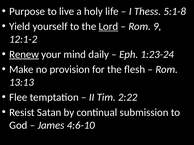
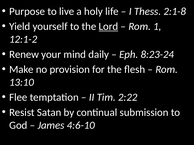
5:1-8: 5:1-8 -> 2:1-8
9: 9 -> 1
Renew underline: present -> none
1:23-24: 1:23-24 -> 8:23-24
13:13: 13:13 -> 13:10
